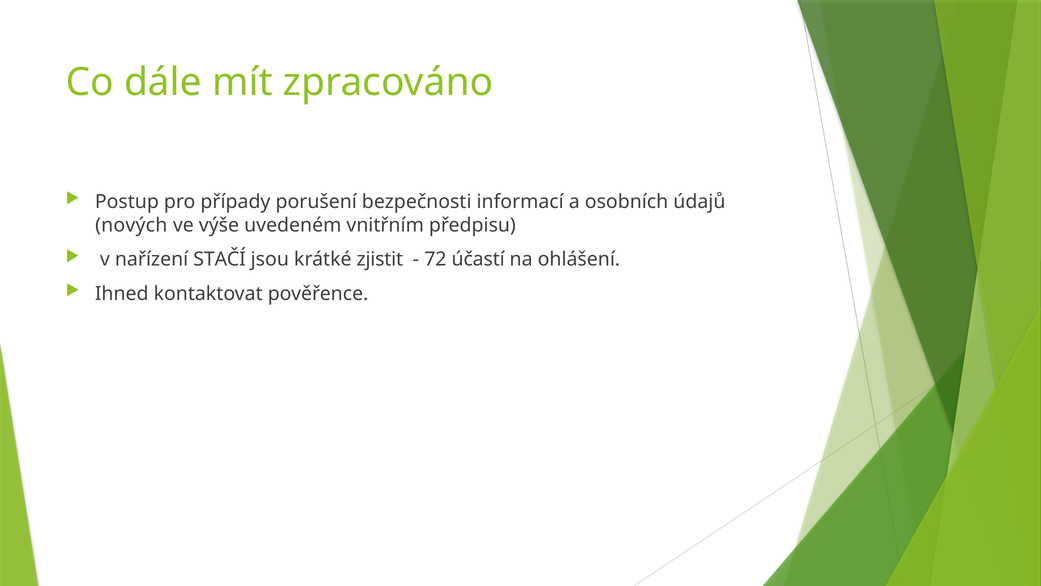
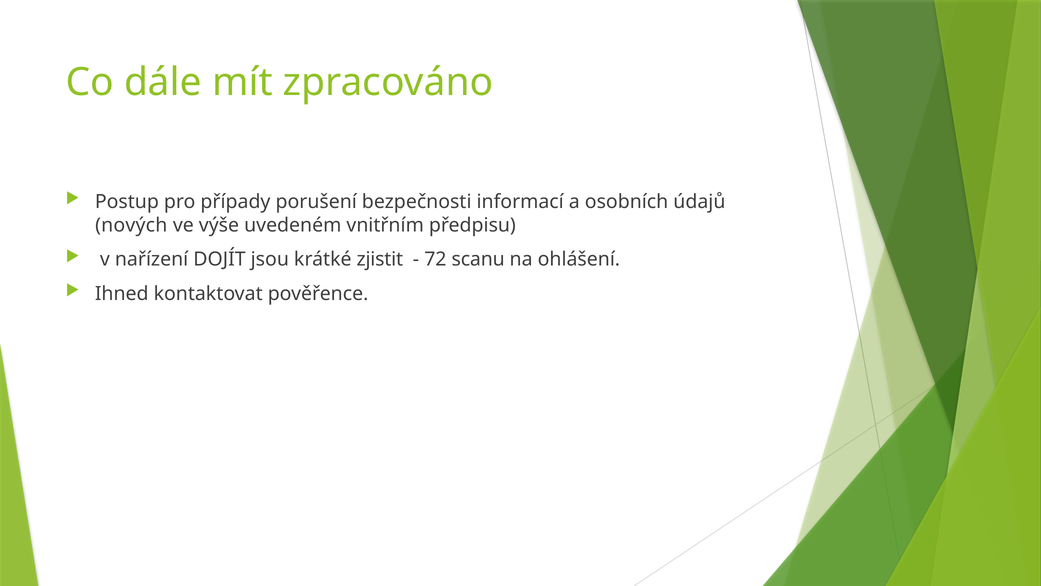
STAČÍ: STAČÍ -> DOJÍT
účastí: účastí -> scanu
